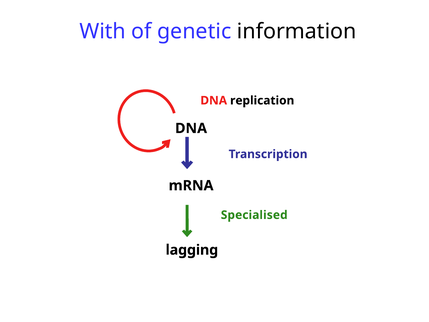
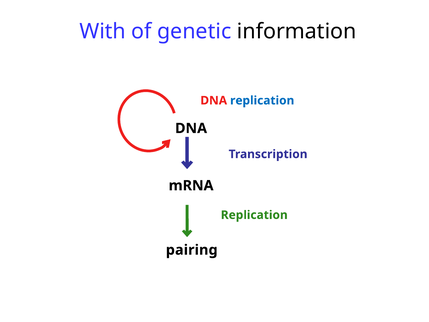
replication at (262, 100) colour: black -> blue
Specialised at (254, 215): Specialised -> Replication
lagging: lagging -> pairing
